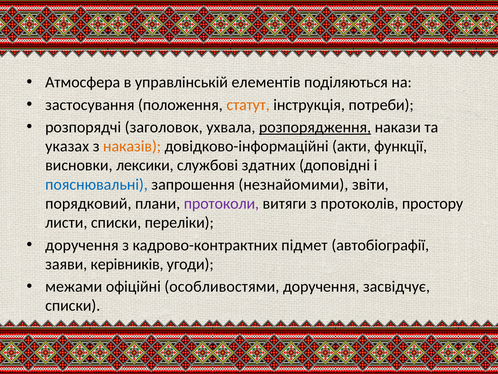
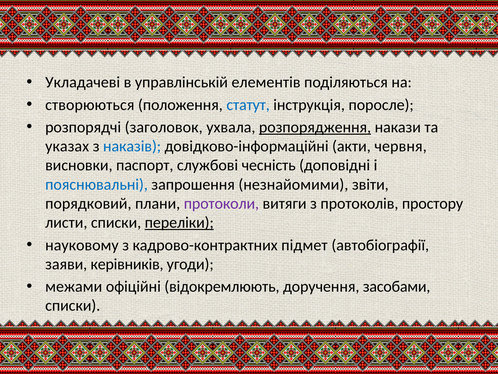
Атмосфера: Атмосфера -> Укладачеві
застосування: застосування -> створюються
статут colour: orange -> blue
потреби: потреби -> поросле
наказів colour: orange -> blue
функції: функції -> червня
лексики: лексики -> паспорт
здатних: здатних -> чесність
переліки underline: none -> present
доручення at (82, 245): доручення -> науковому
особливостями: особливостями -> відокремлюють
засвідчує: засвідчує -> засобами
